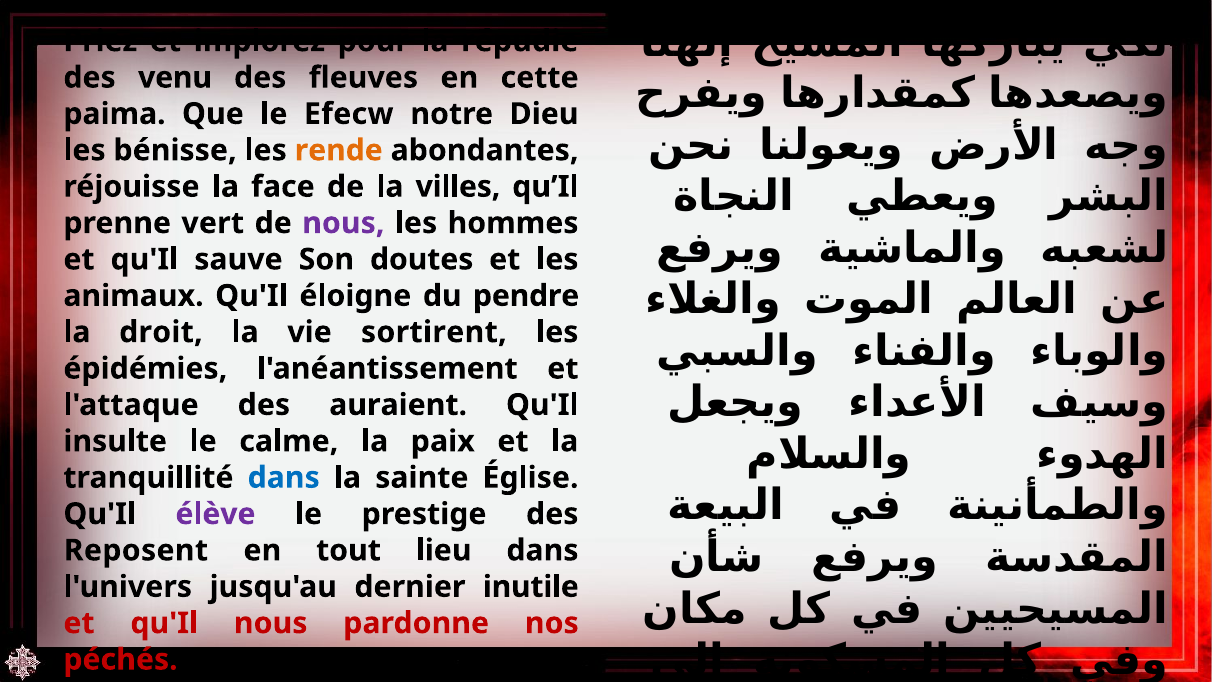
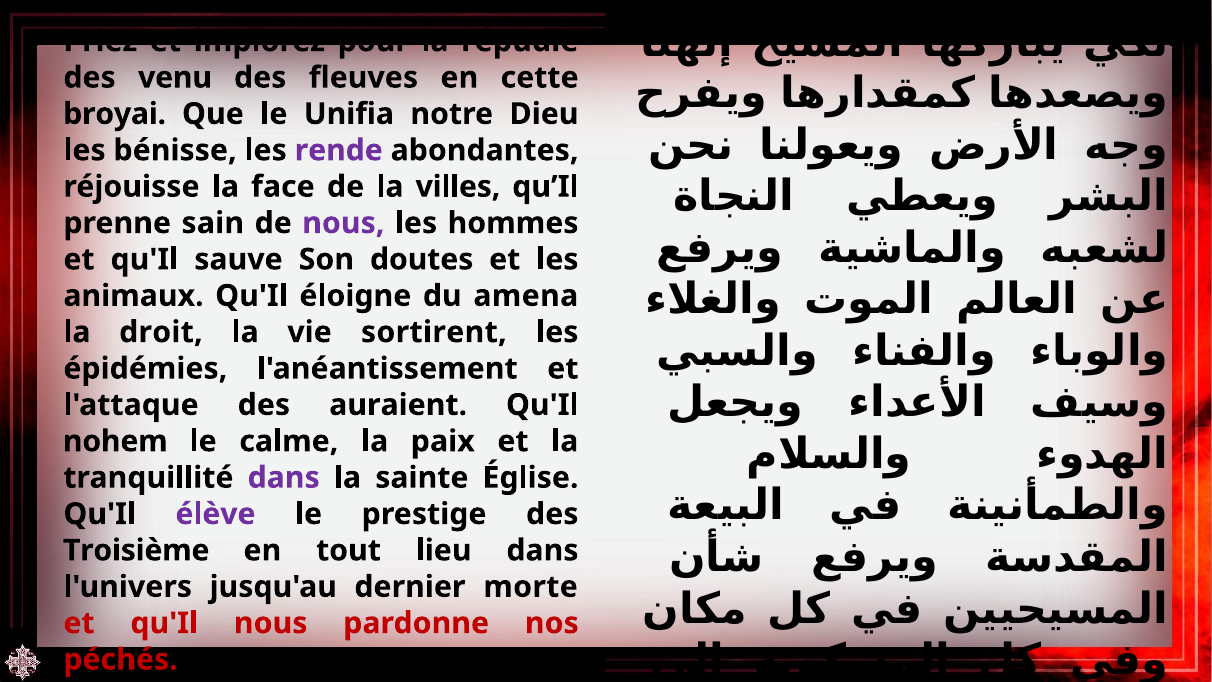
paima: paima -> broyai
Efecw: Efecw -> Unifia
rende colour: orange -> purple
vert: vert -> sain
pendre: pendre -> amena
insulte: insulte -> nohem
dans at (284, 478) colour: blue -> purple
Reposent: Reposent -> Troisième
inutile: inutile -> morte
